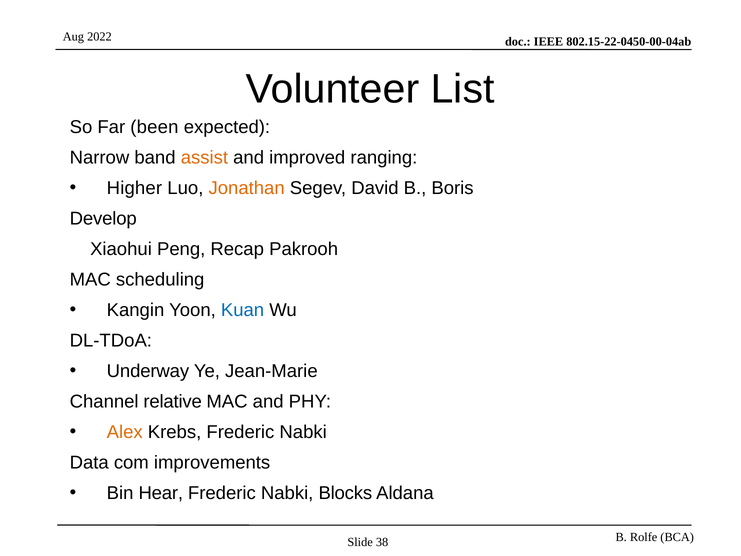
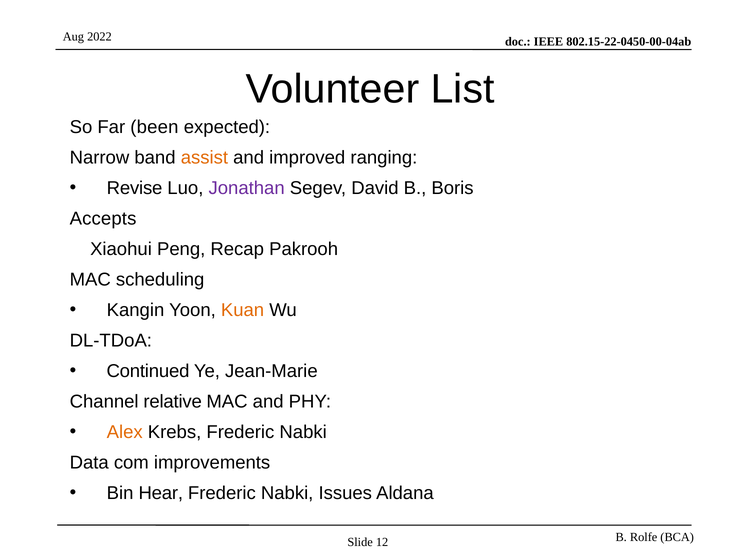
Higher: Higher -> Revise
Jonathan colour: orange -> purple
Develop: Develop -> Accepts
Kuan colour: blue -> orange
Underway: Underway -> Continued
Blocks: Blocks -> Issues
38: 38 -> 12
